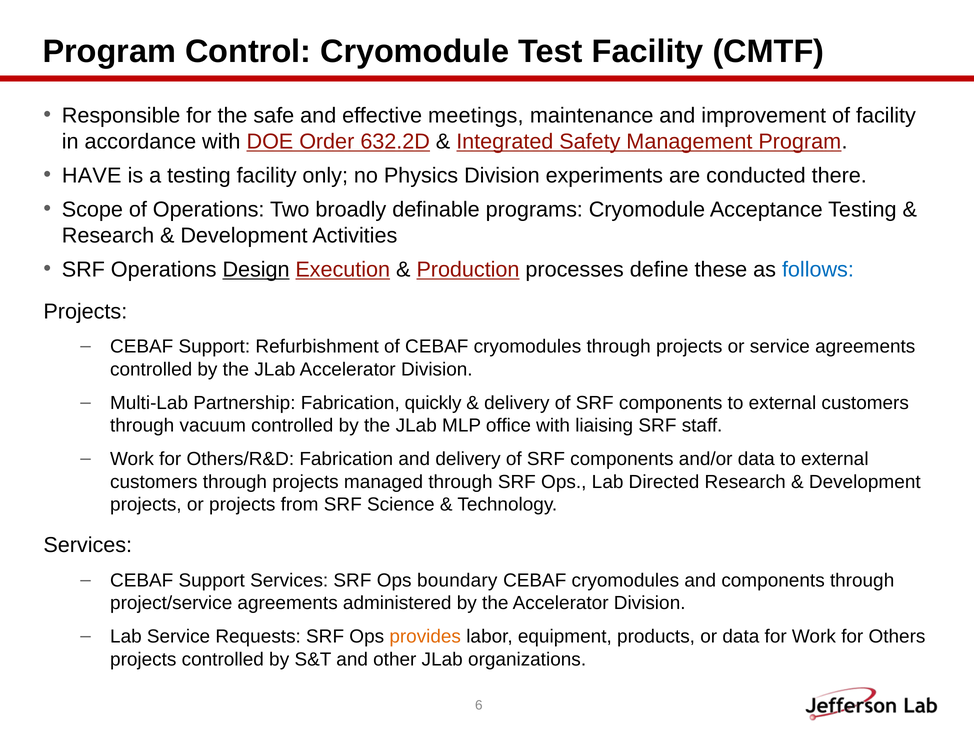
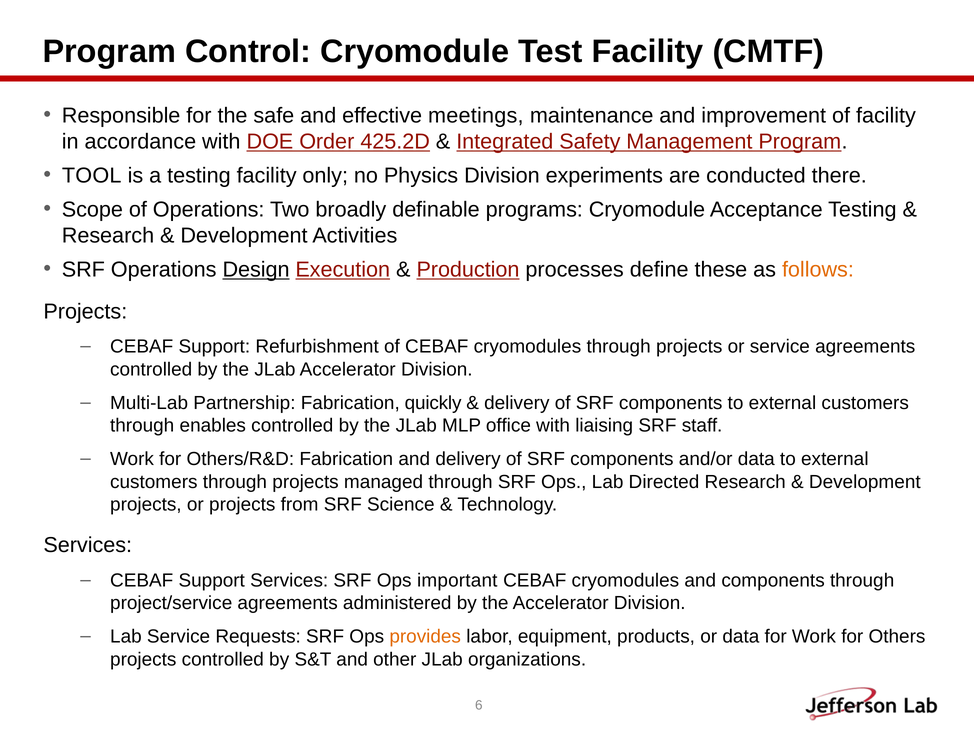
632.2D: 632.2D -> 425.2D
HAVE: HAVE -> TOOL
follows colour: blue -> orange
vacuum: vacuum -> enables
boundary: boundary -> important
